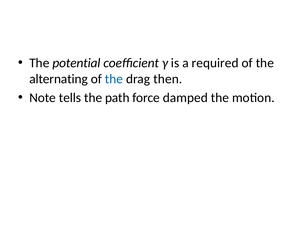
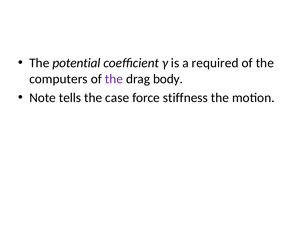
alternating: alternating -> computers
the at (114, 79) colour: blue -> purple
then: then -> body
path: path -> case
damped: damped -> stiffness
